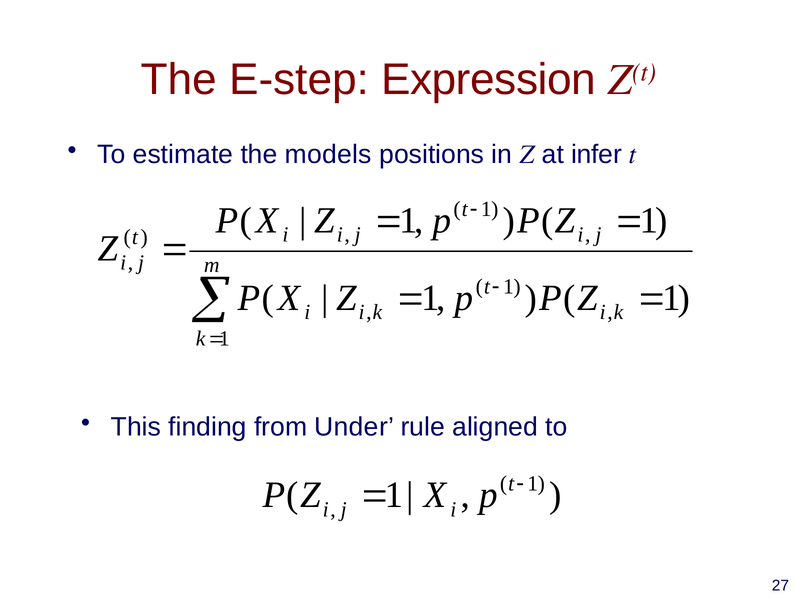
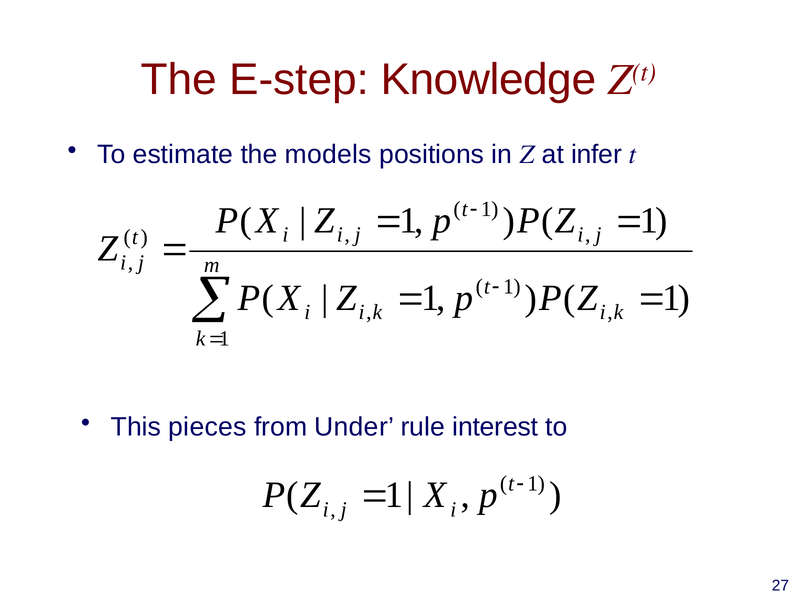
Expression: Expression -> Knowledge
finding: finding -> pieces
aligned: aligned -> interest
